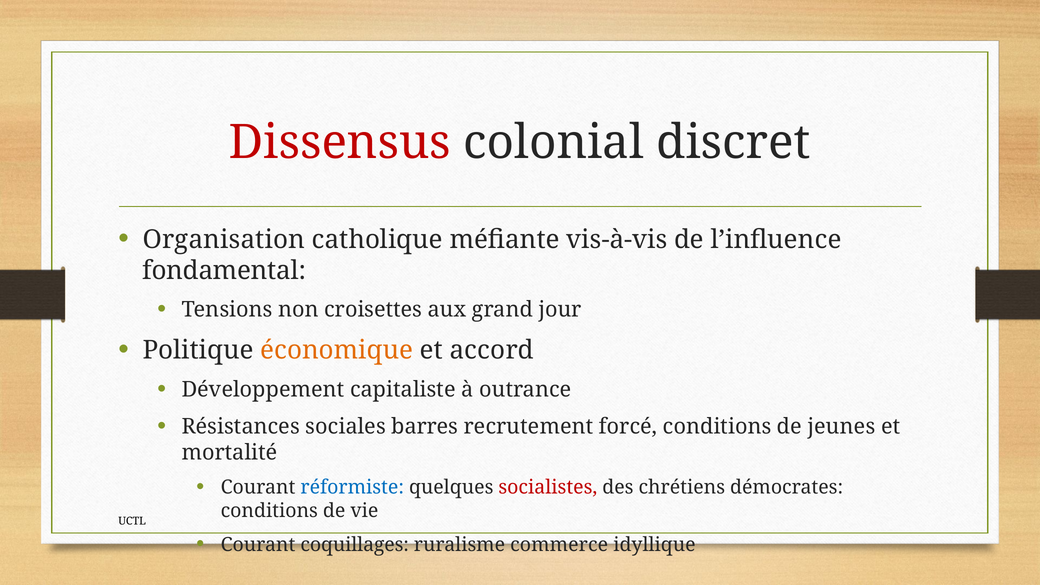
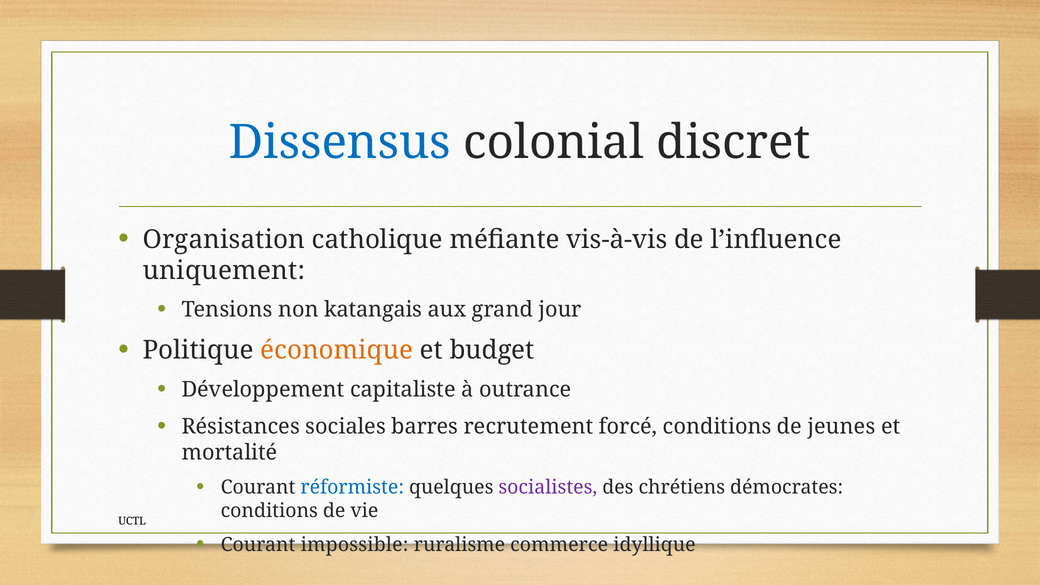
Dissensus colour: red -> blue
fondamental: fondamental -> uniquement
croisettes: croisettes -> katangais
accord: accord -> budget
socialistes colour: red -> purple
coquillages: coquillages -> impossible
